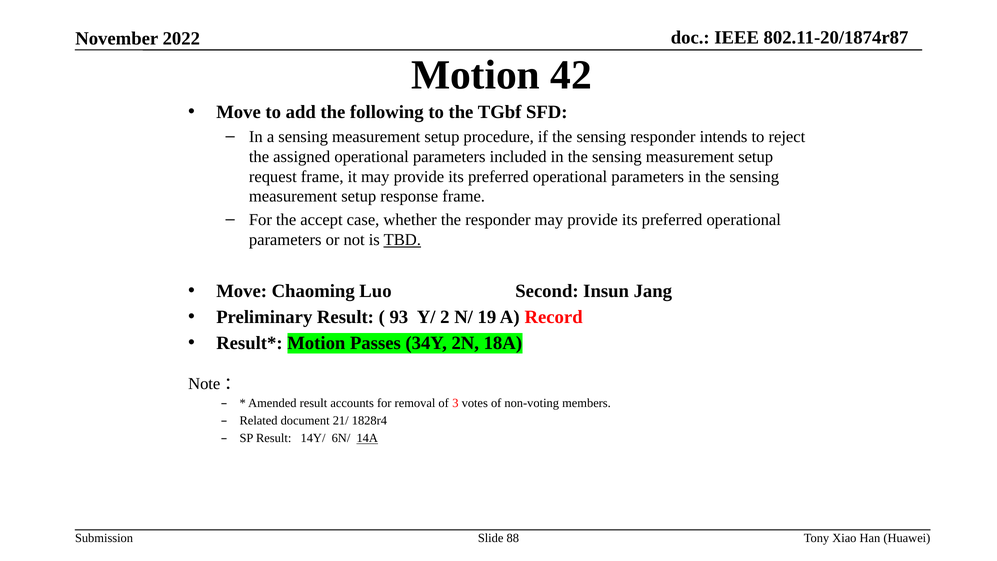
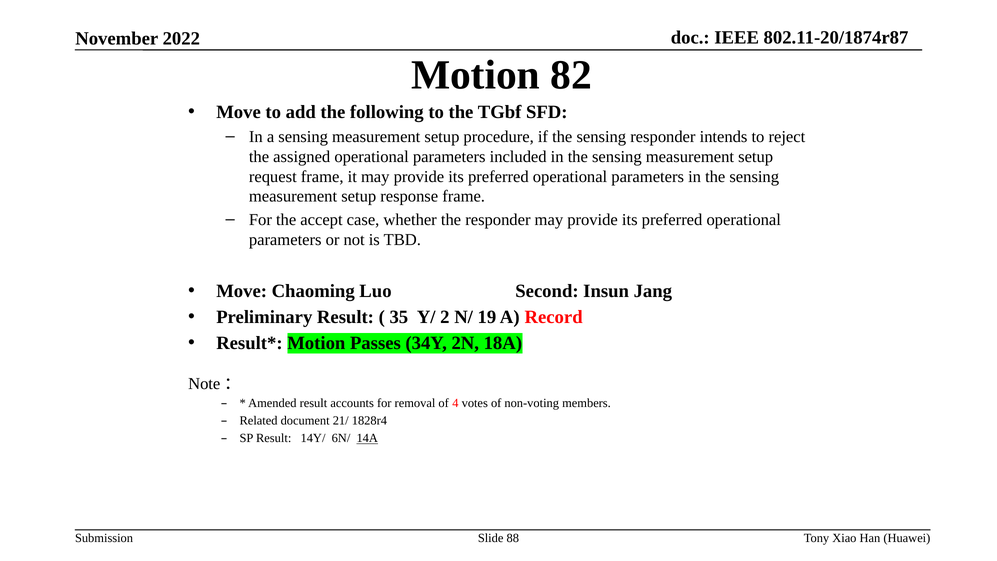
42: 42 -> 82
TBD underline: present -> none
93: 93 -> 35
3: 3 -> 4
